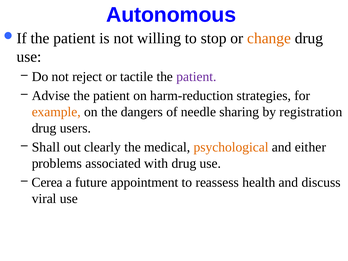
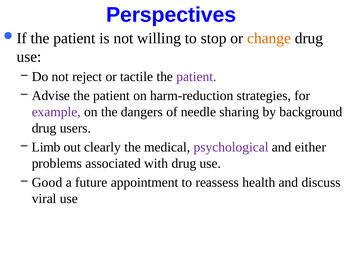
Autonomous: Autonomous -> Perspectives
example colour: orange -> purple
registration: registration -> background
Shall: Shall -> Limb
psychological colour: orange -> purple
Cerea: Cerea -> Good
